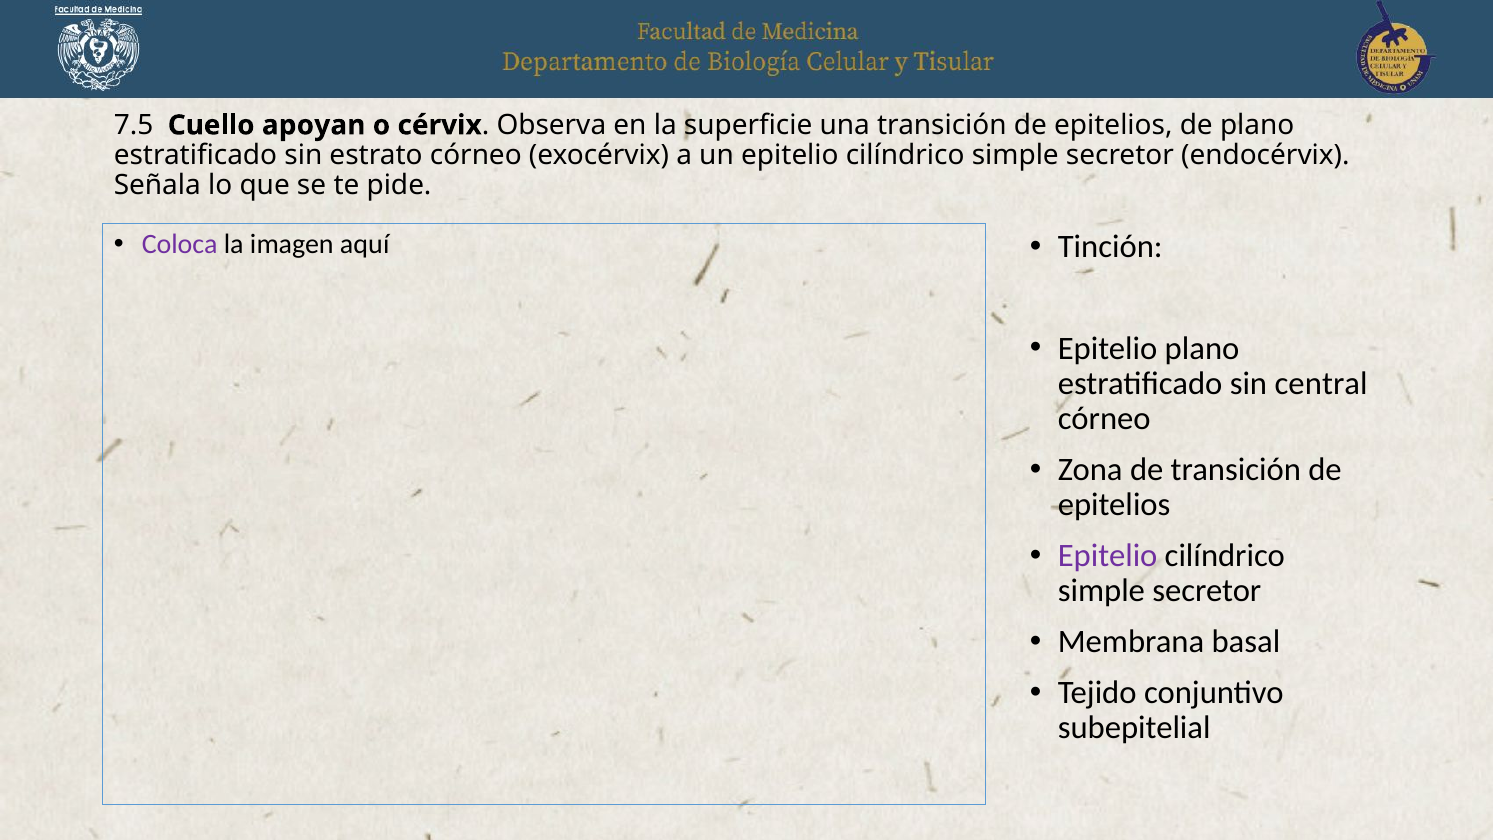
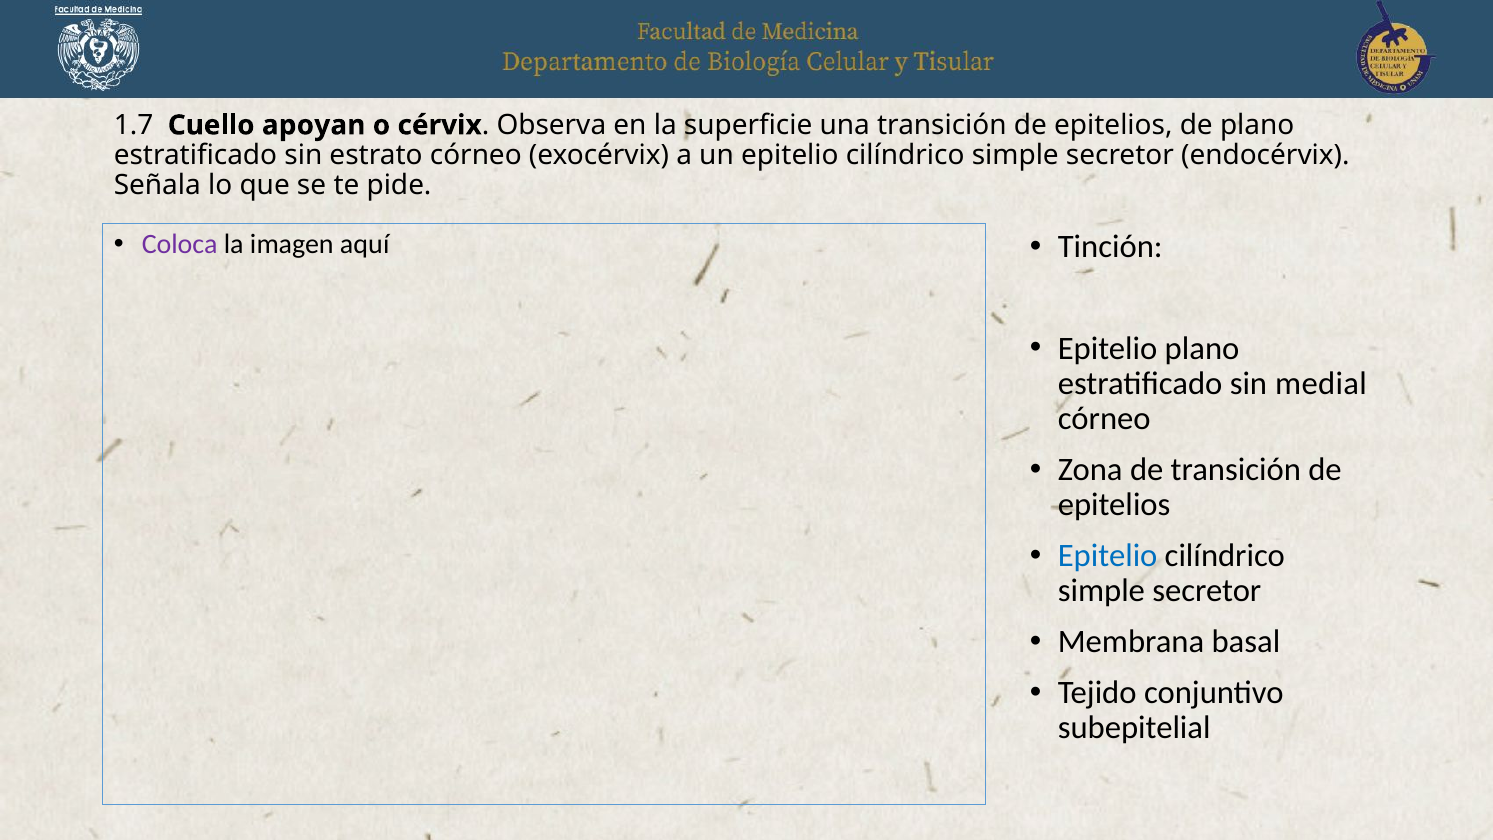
7.5: 7.5 -> 1.7
central: central -> medial
Epitelio at (1108, 556) colour: purple -> blue
